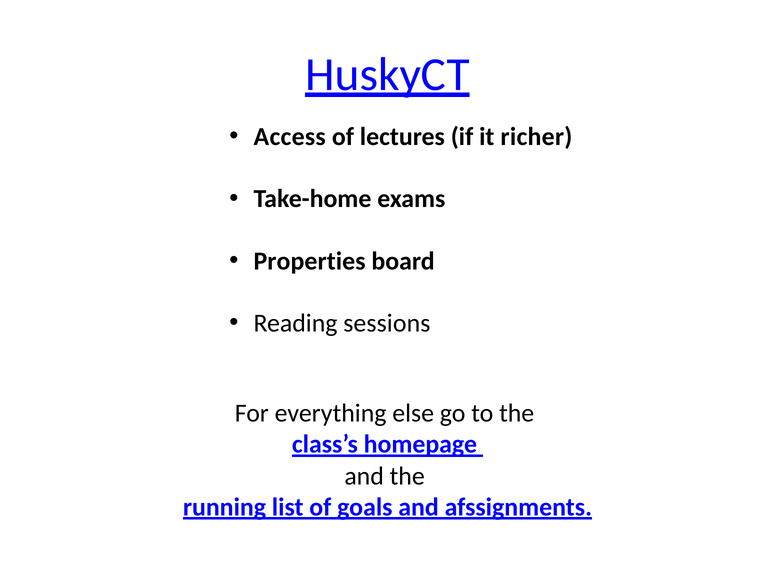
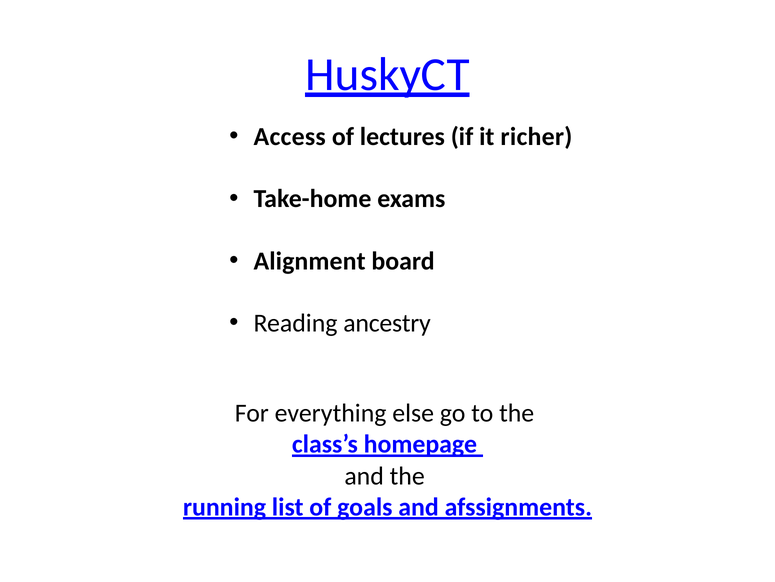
Properties: Properties -> Alignment
sessions: sessions -> ancestry
